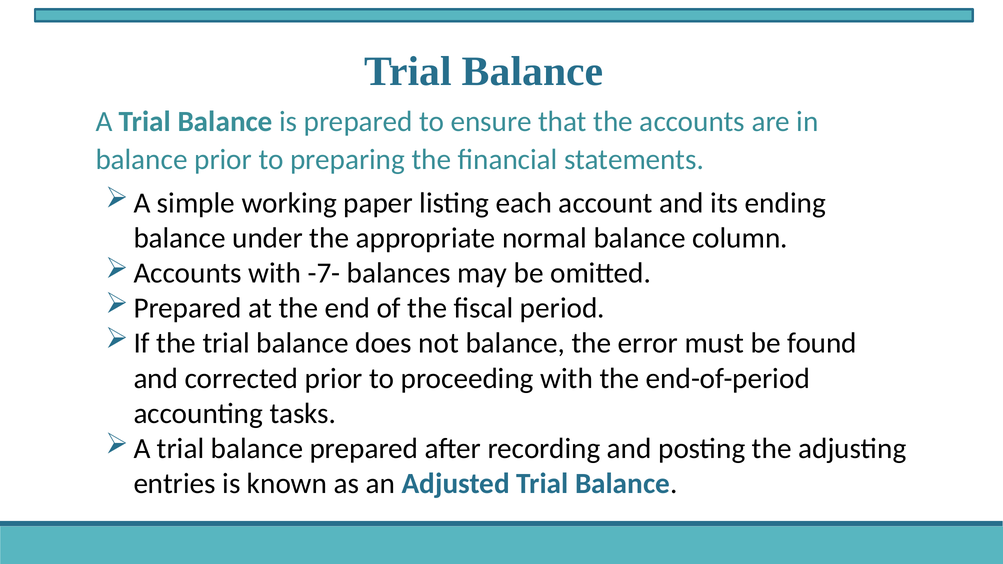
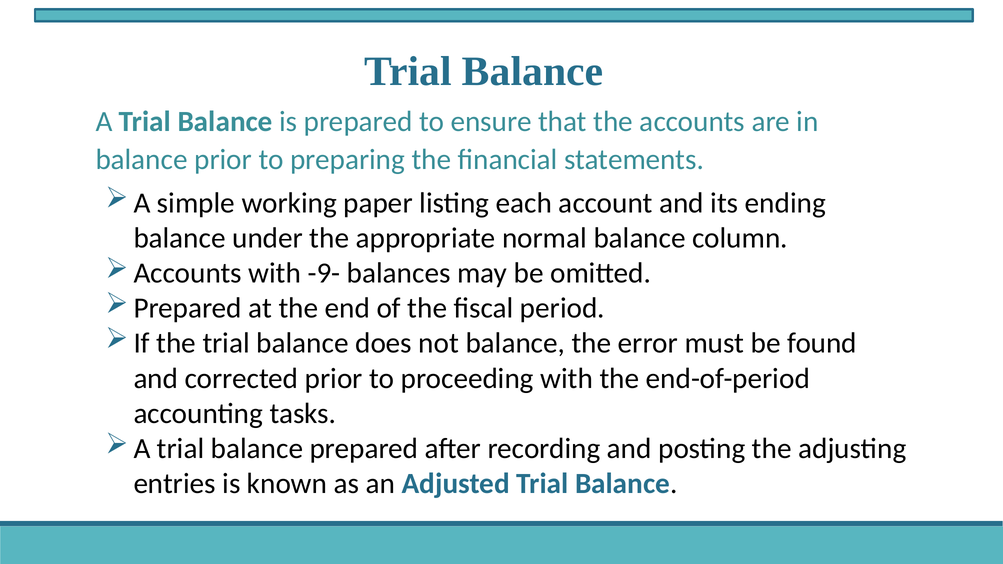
-7-: -7- -> -9-
